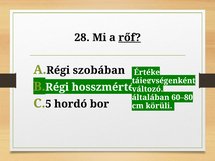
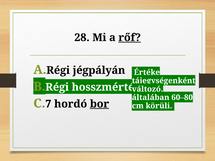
szobában: szobában -> jégpályán
5: 5 -> 7
bor underline: none -> present
